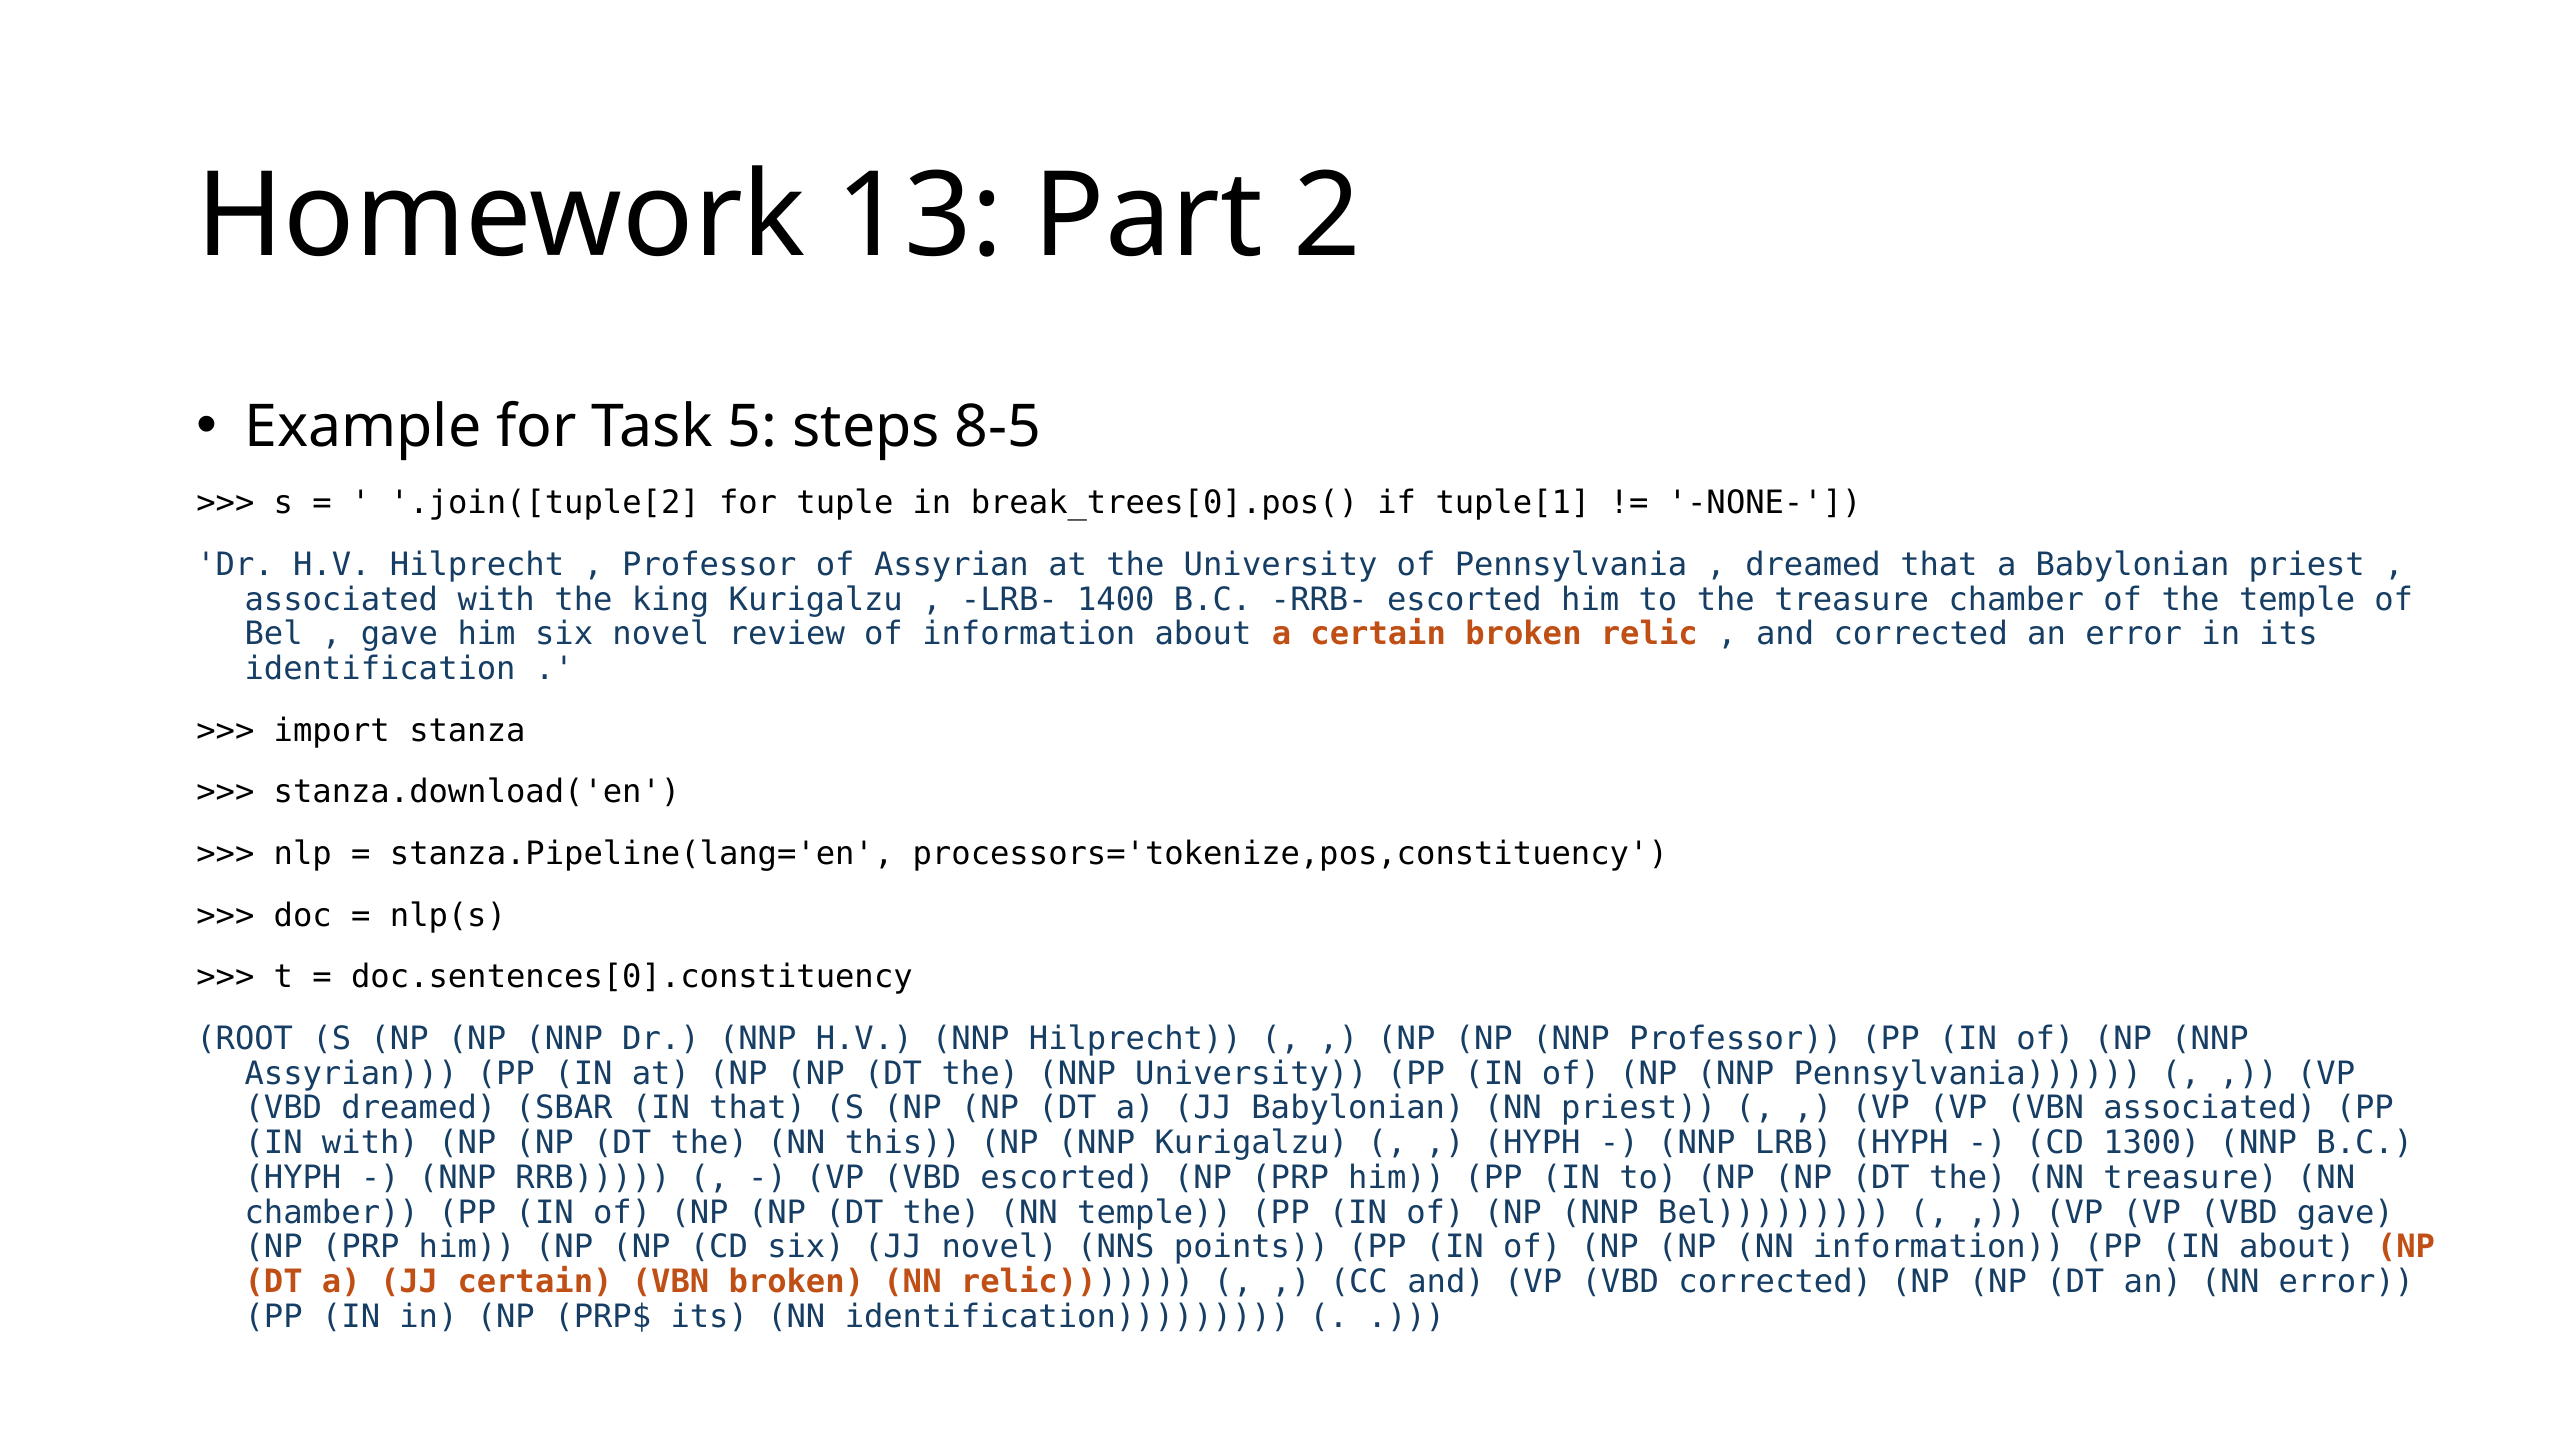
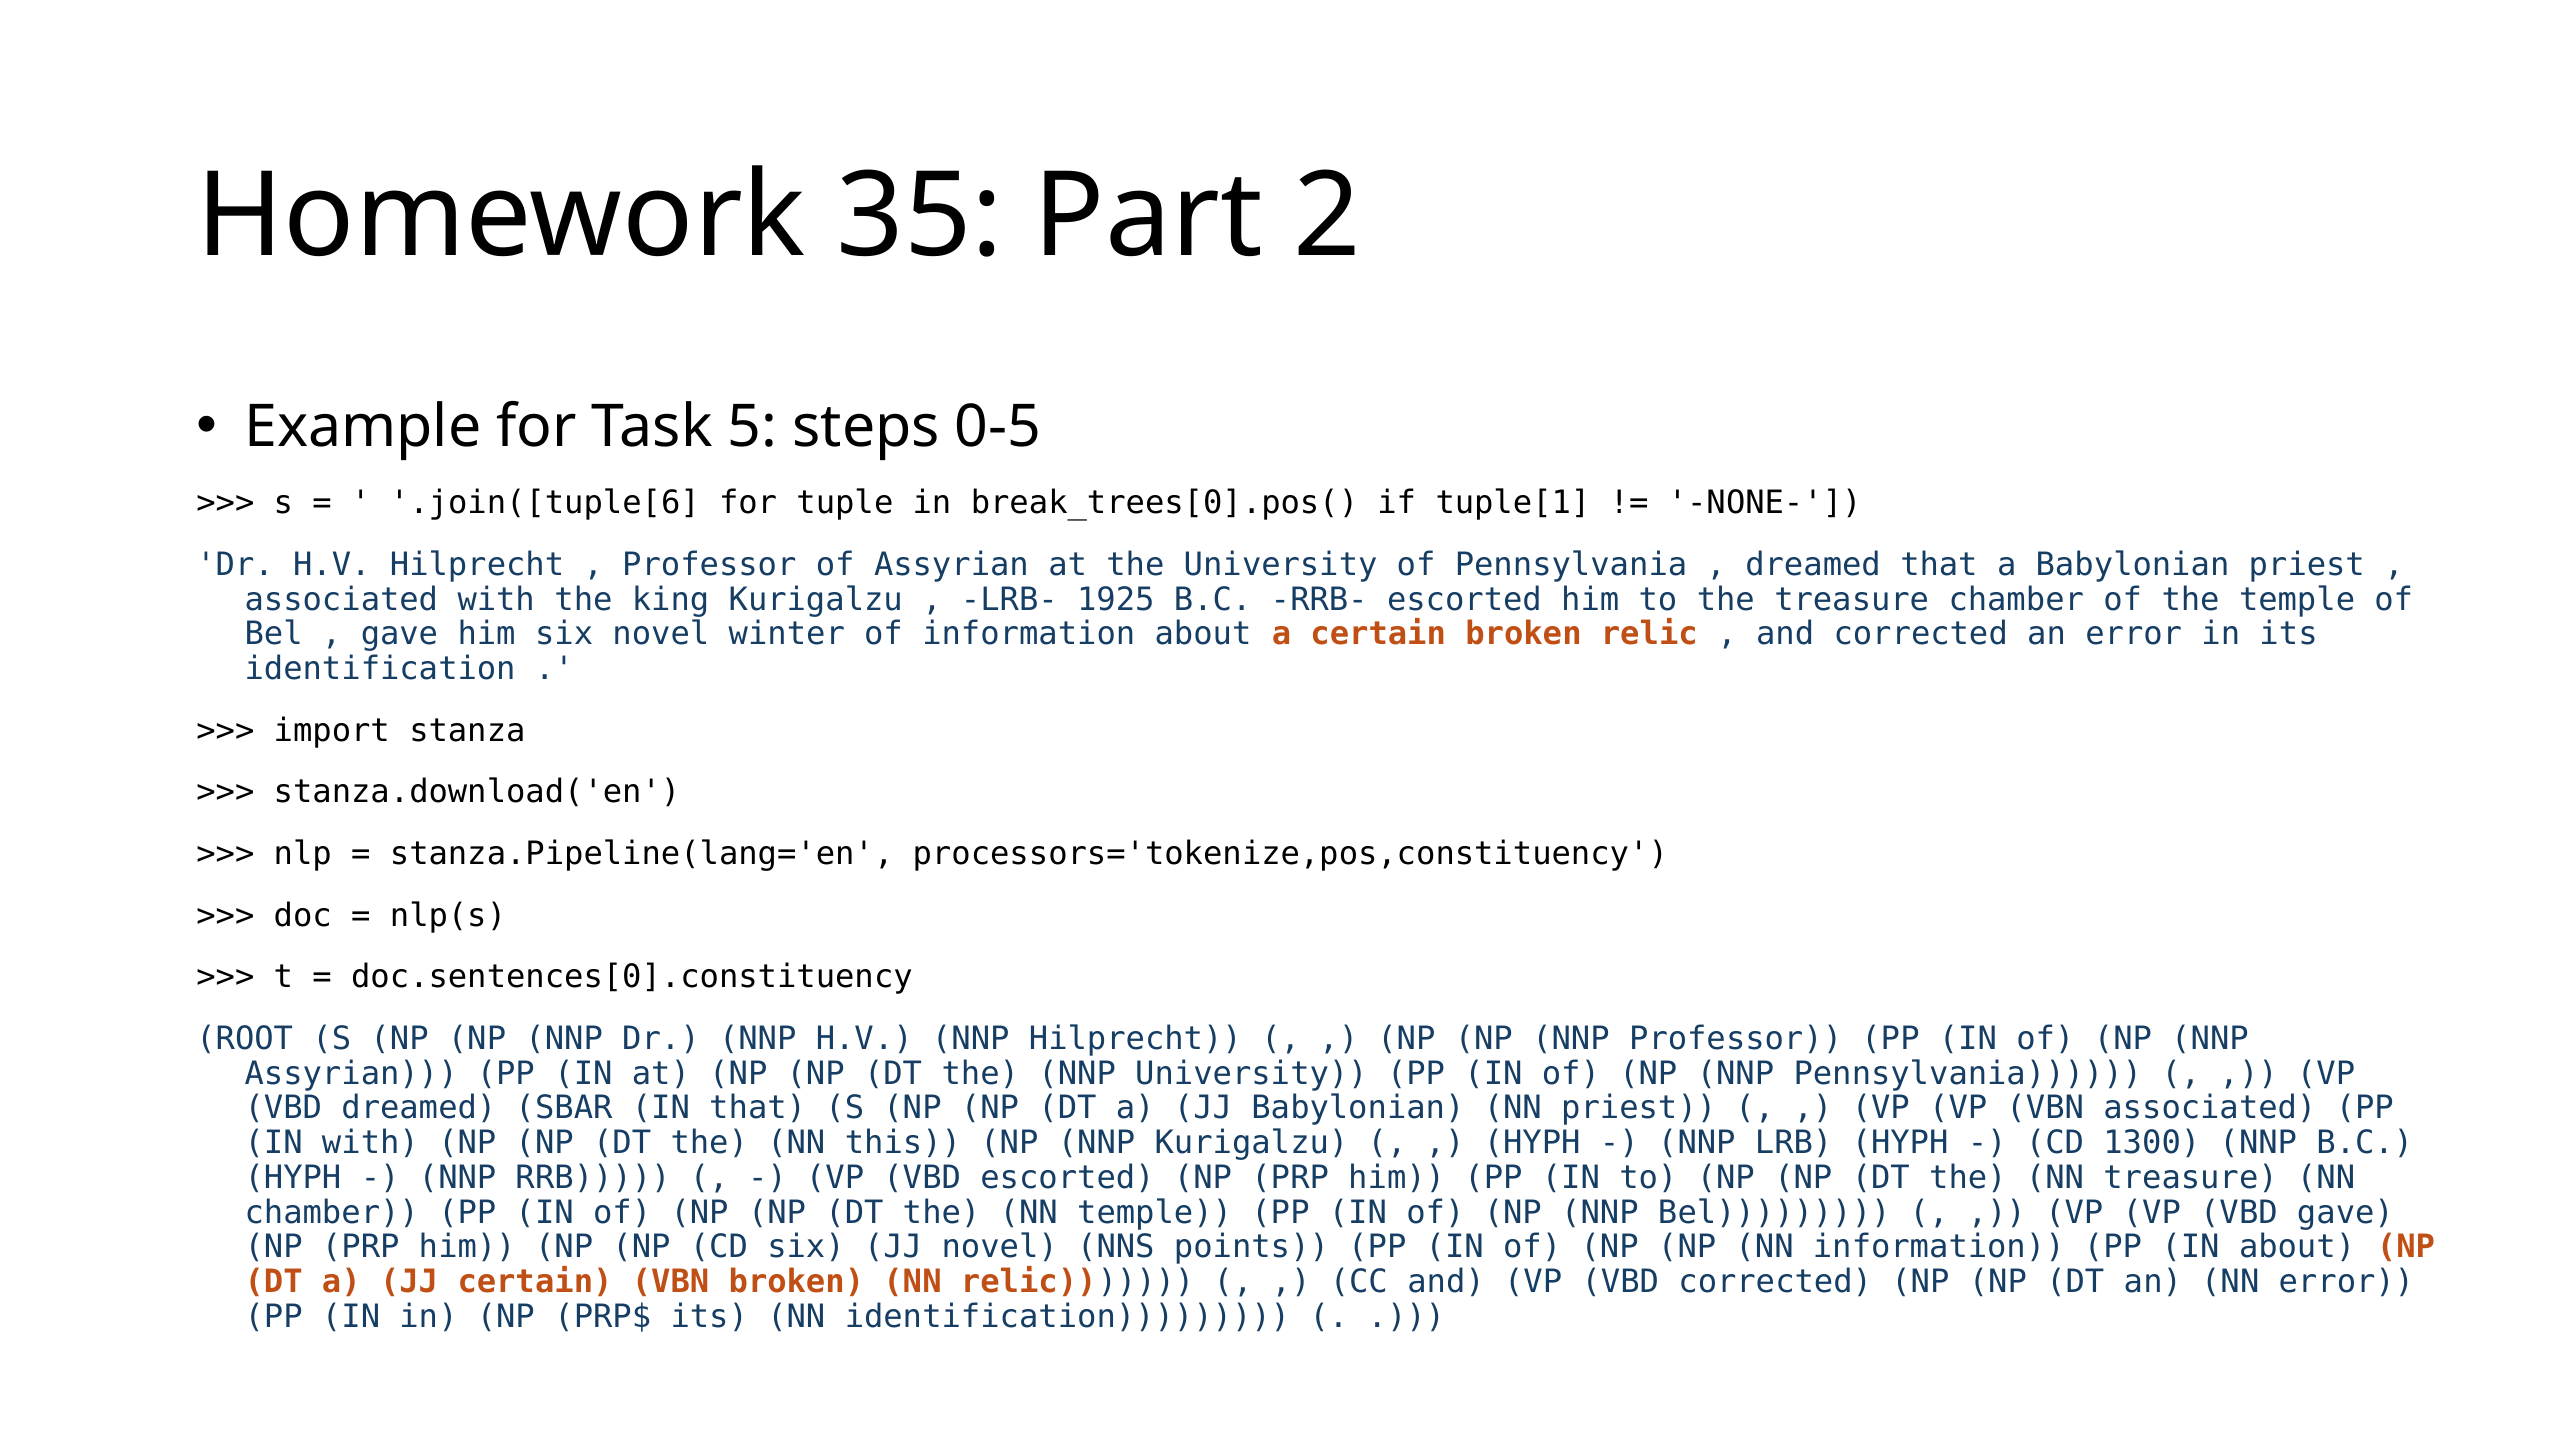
13: 13 -> 35
8-5: 8-5 -> 0-5
.join([tuple[2: .join([tuple[2 -> .join([tuple[6
1400: 1400 -> 1925
review: review -> winter
